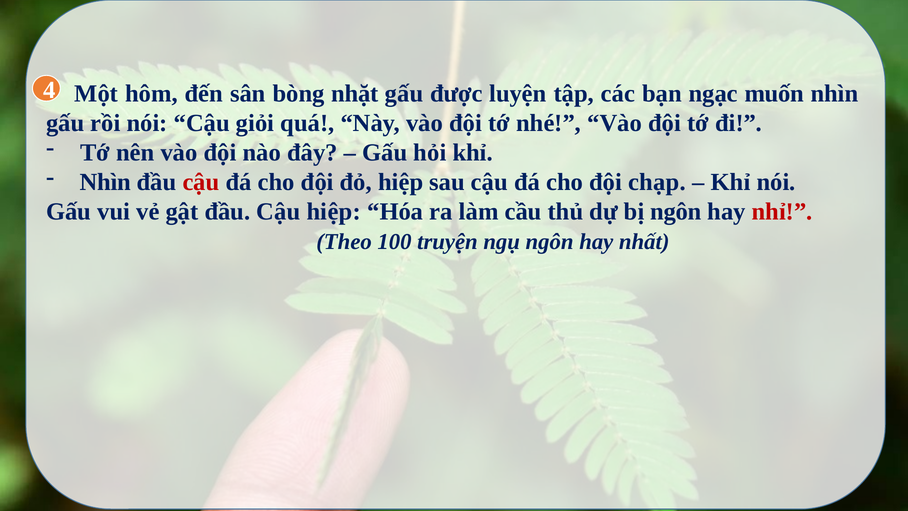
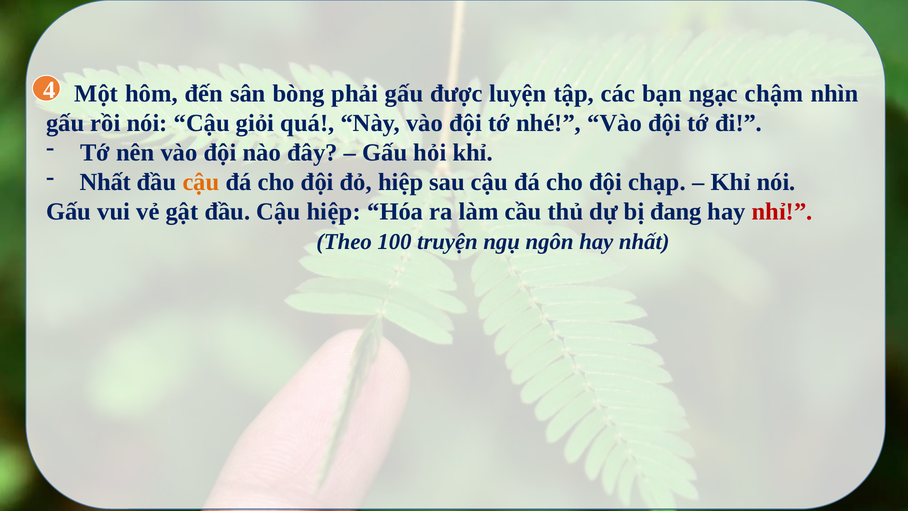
nhặt: nhặt -> phải
muốn: muốn -> chậm
Nhìn at (105, 182): Nhìn -> Nhất
cậu at (201, 182) colour: red -> orange
bị ngôn: ngôn -> đang
